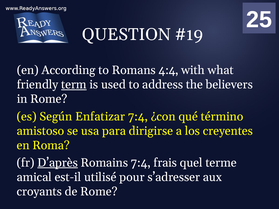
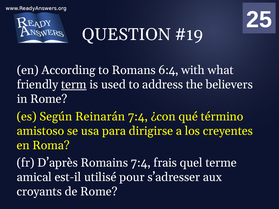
4:4: 4:4 -> 6:4
Enfatizar: Enfatizar -> Reinarán
D’après underline: present -> none
